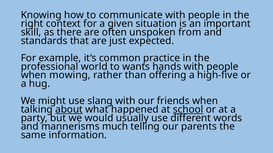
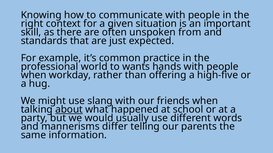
mowing: mowing -> workday
school underline: present -> none
much: much -> differ
